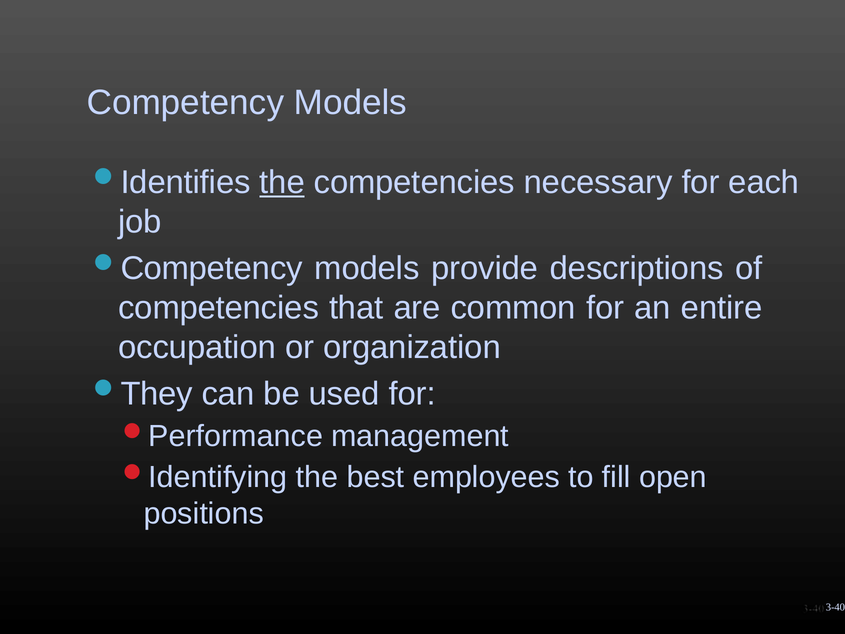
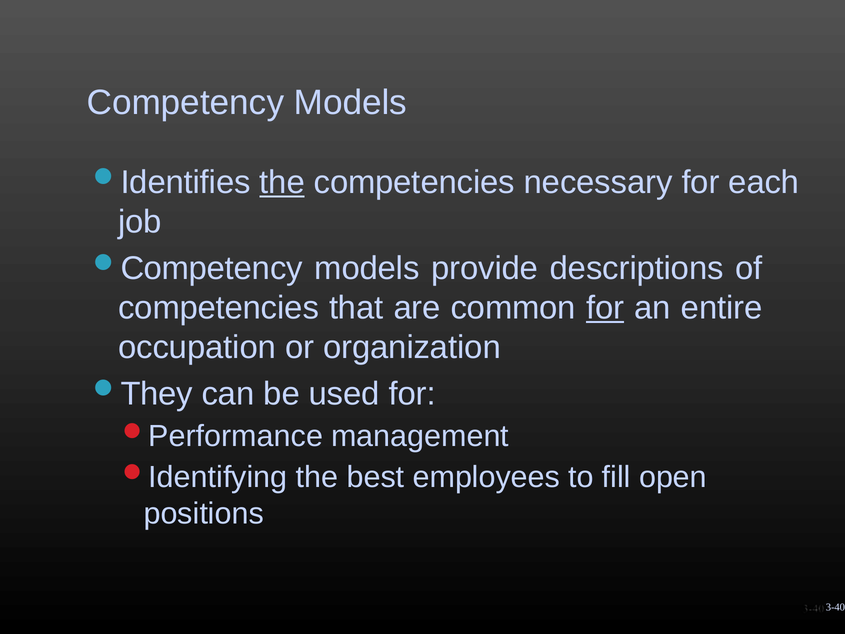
for at (605, 308) underline: none -> present
